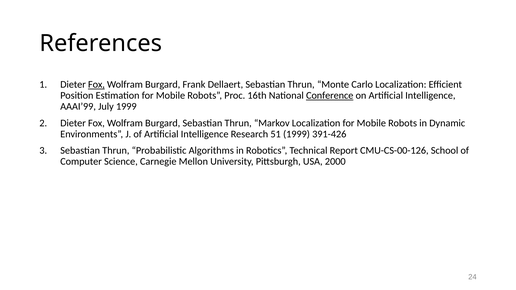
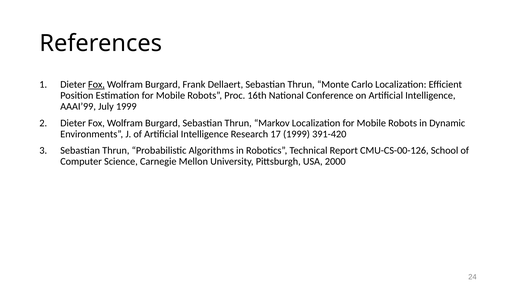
Conference underline: present -> none
51: 51 -> 17
391-426: 391-426 -> 391-420
